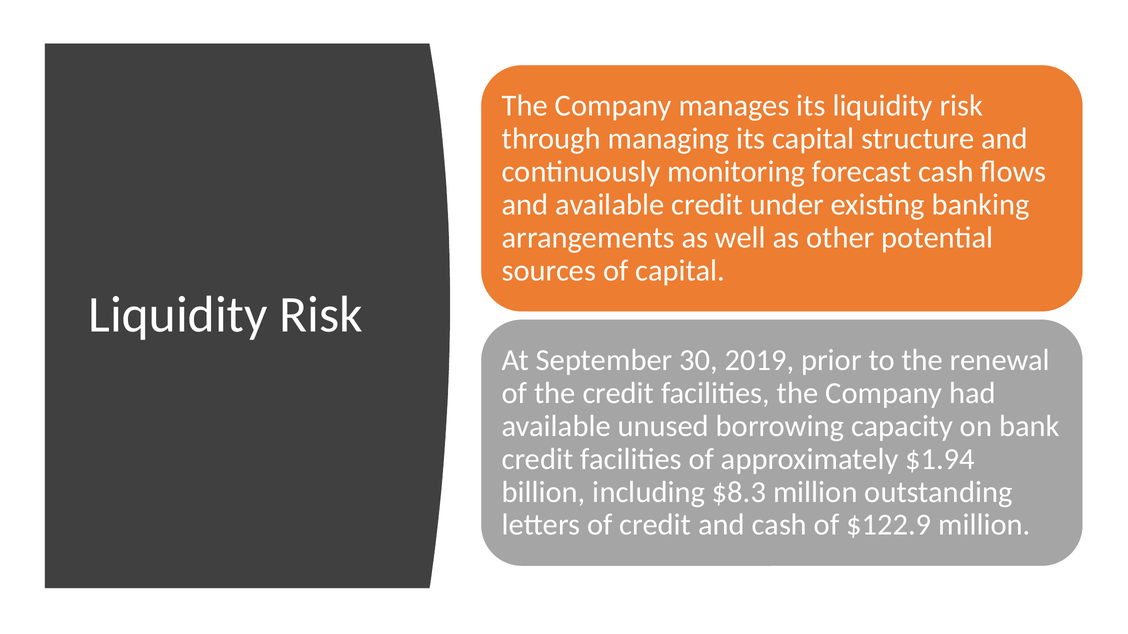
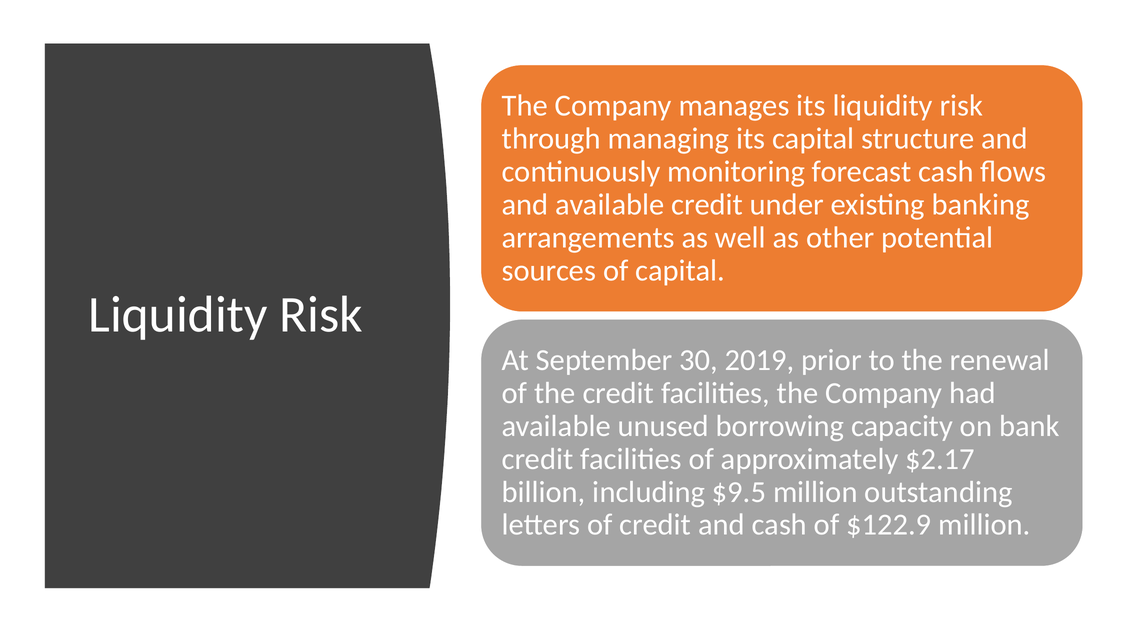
$1.94: $1.94 -> $2.17
$8.3: $8.3 -> $9.5
